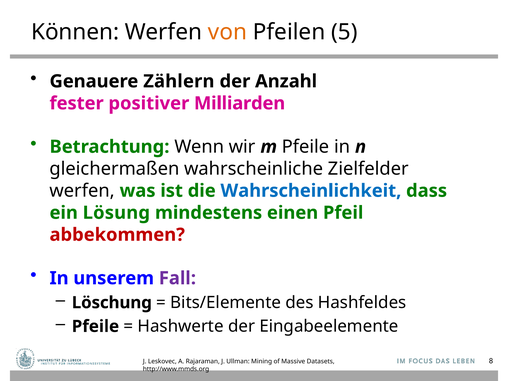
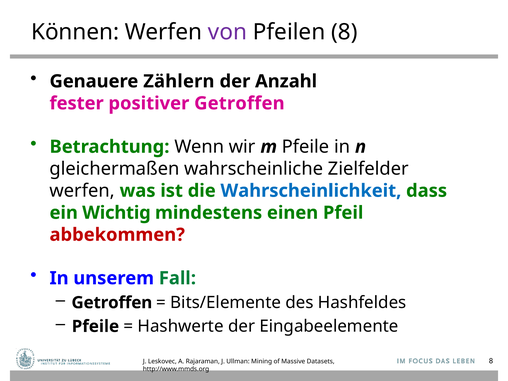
von colour: orange -> purple
Pfeilen 5: 5 -> 8
positiver Milliarden: Milliarden -> Getroffen
Lösung: Lösung -> Wichtig
Fall colour: purple -> green
Löschung at (112, 303): Löschung -> Getroffen
